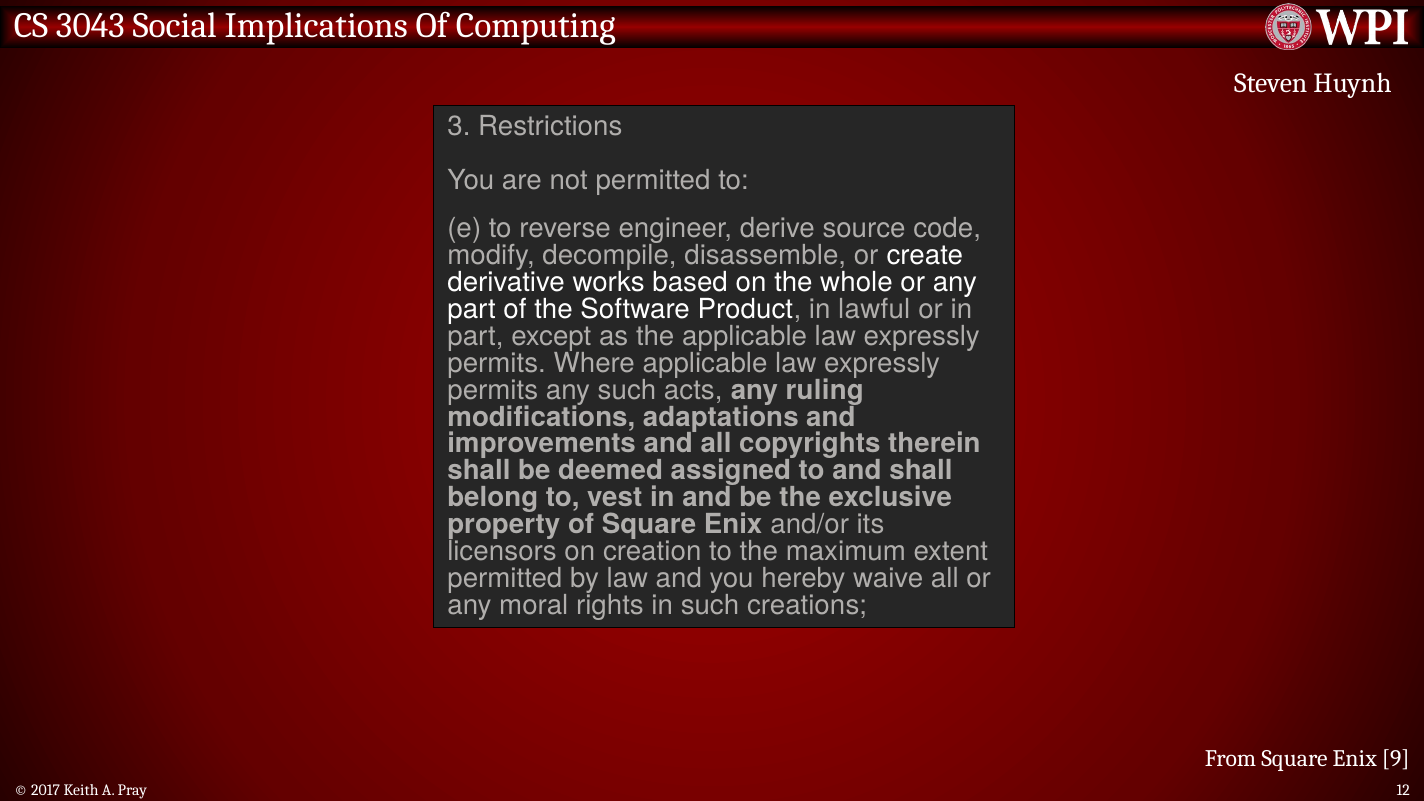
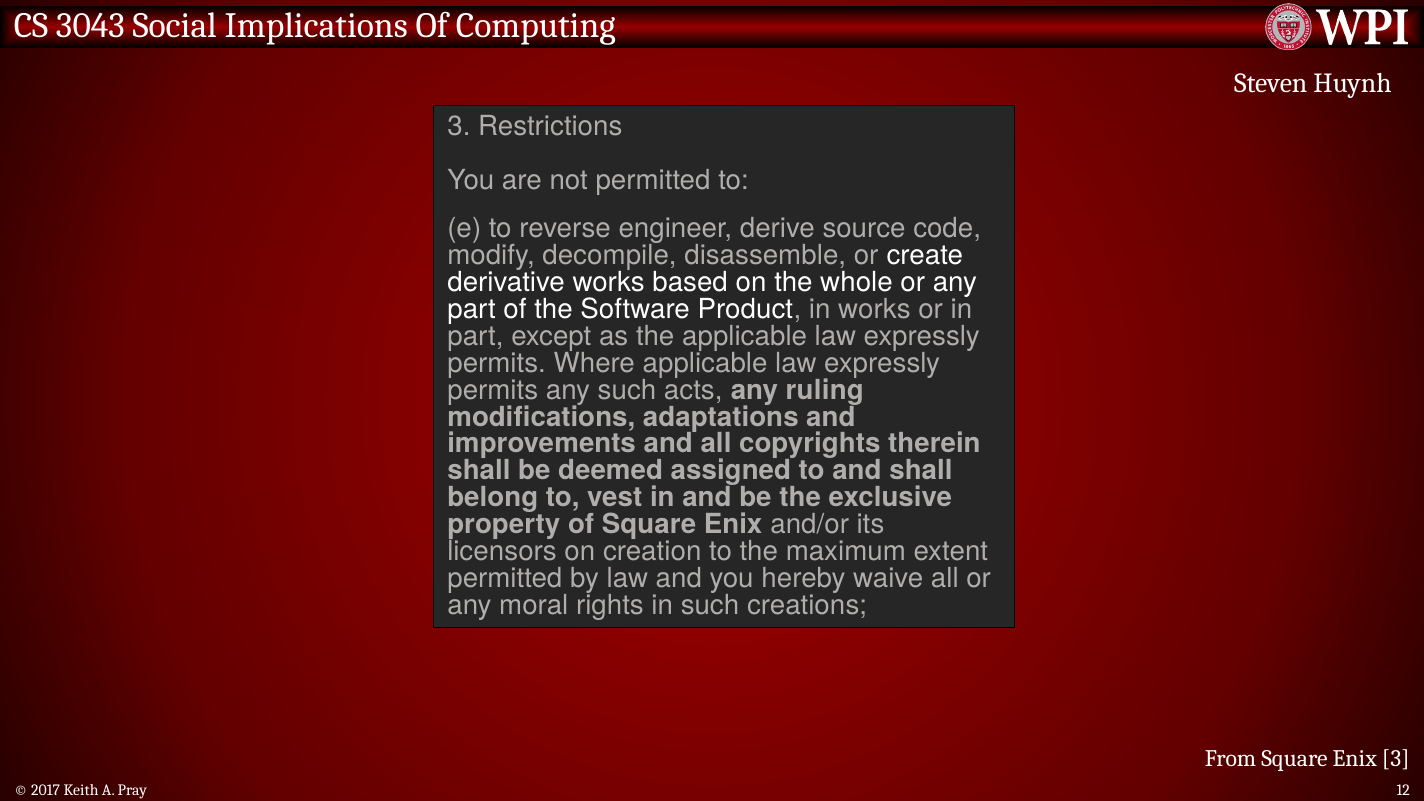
in lawful: lawful -> works
Enix 9: 9 -> 3
